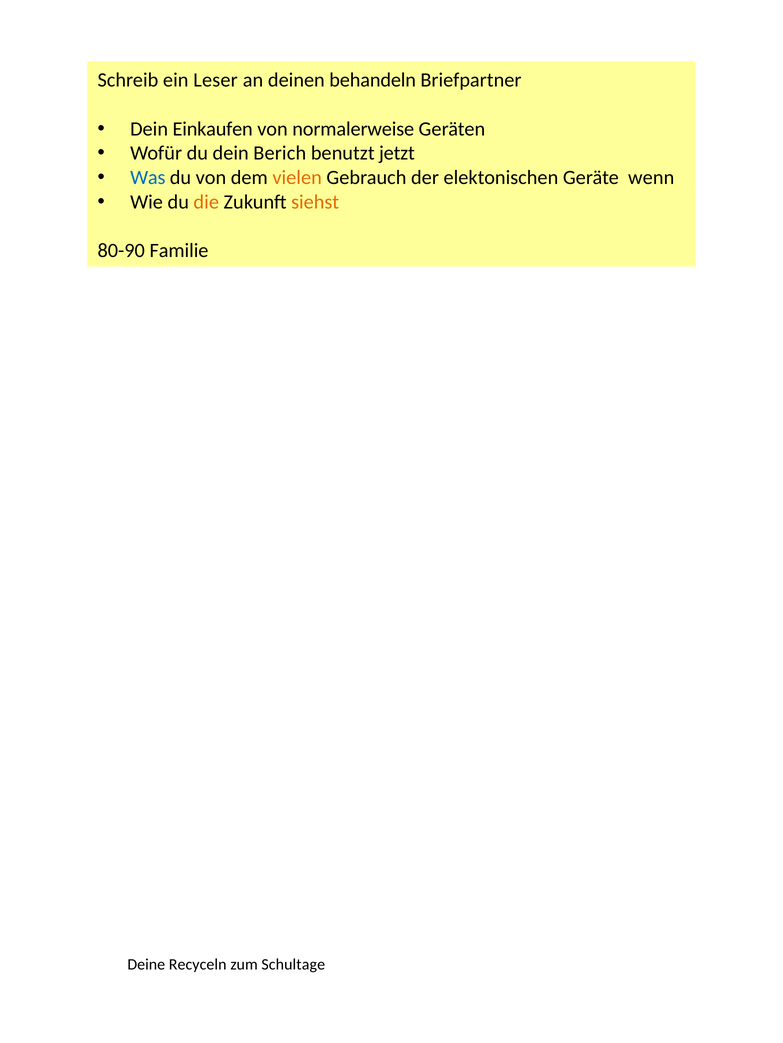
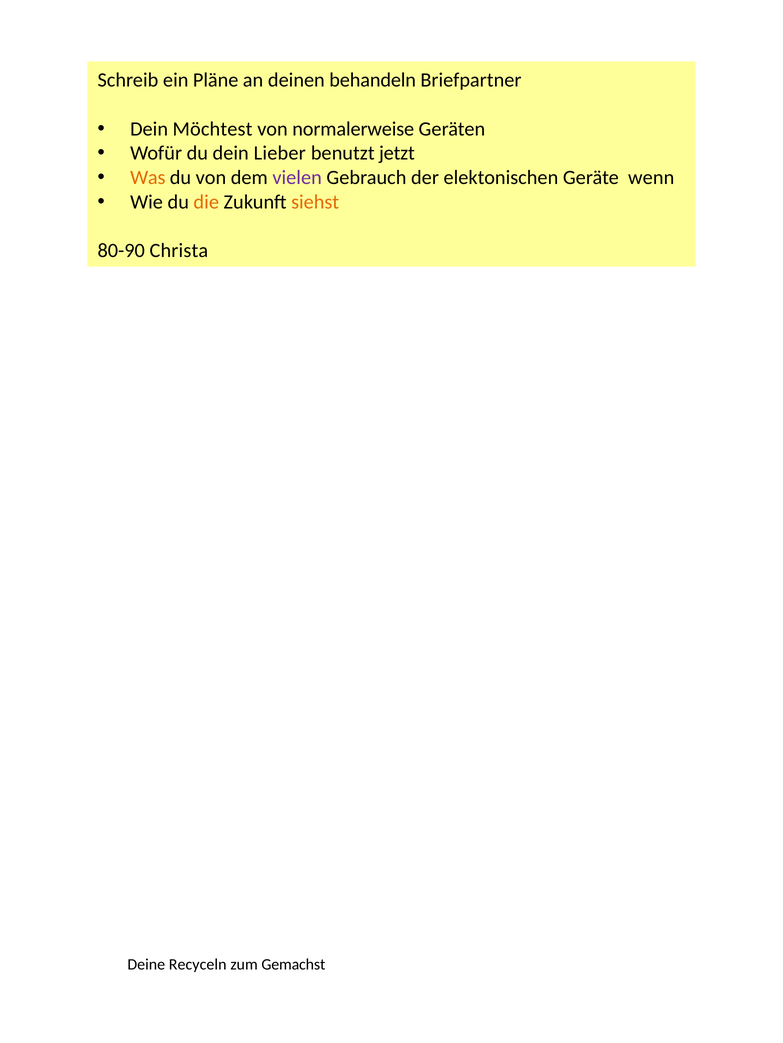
Leser: Leser -> Pläne
Einkaufen: Einkaufen -> Möchtest
Berich: Berich -> Lieber
Was colour: blue -> orange
vielen colour: orange -> purple
Familie: Familie -> Christa
Schultage: Schultage -> Gemachst
